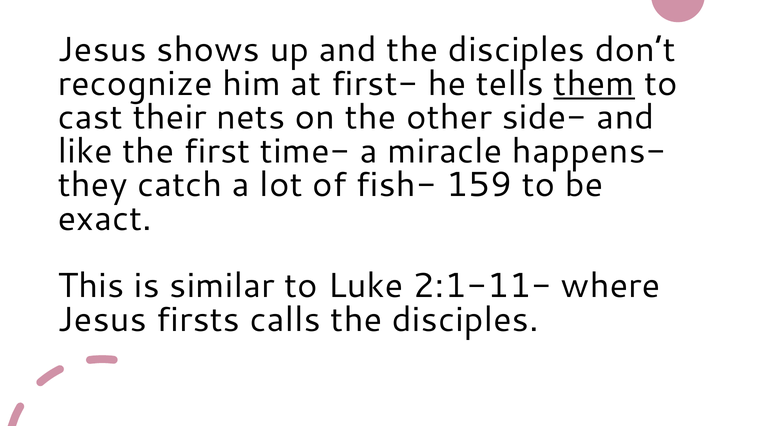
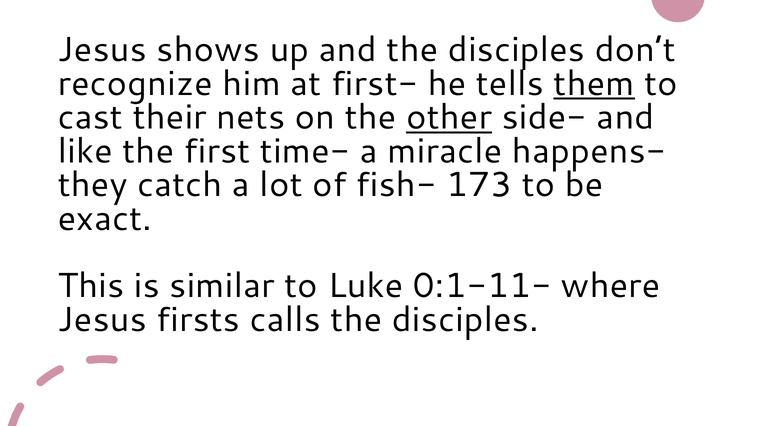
other underline: none -> present
159: 159 -> 173
2:1-11-: 2:1-11- -> 0:1-11-
